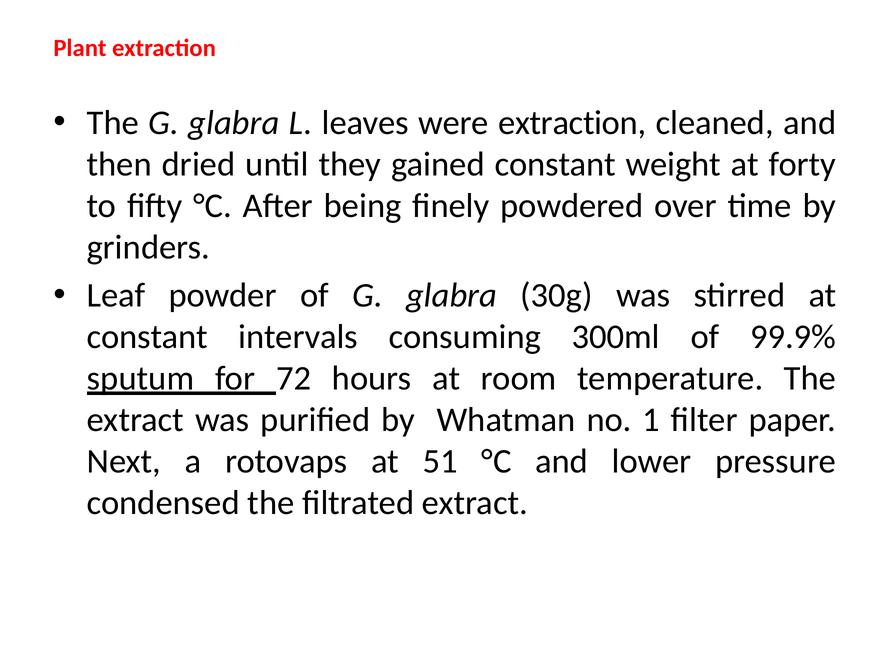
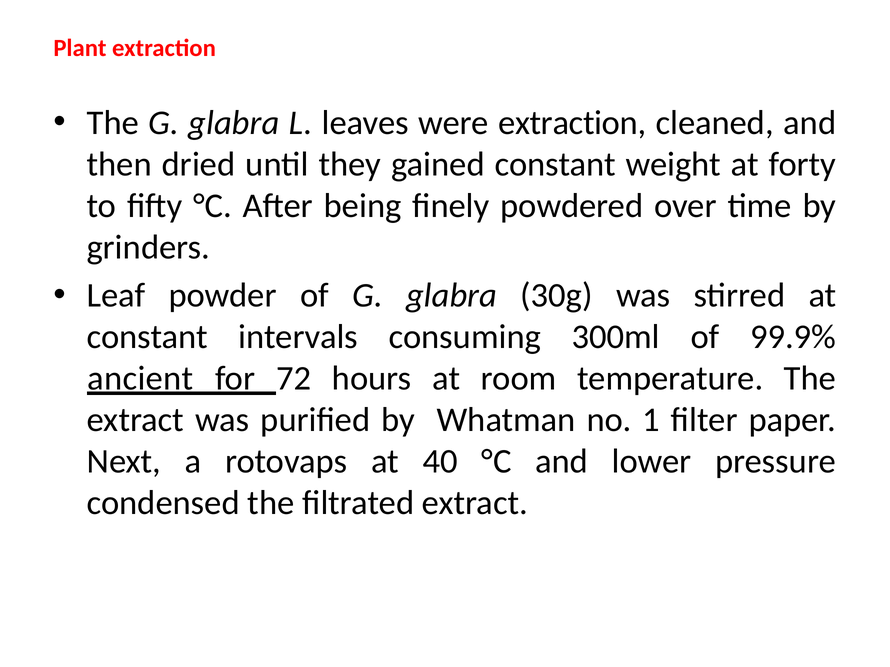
sputum: sputum -> ancient
51: 51 -> 40
